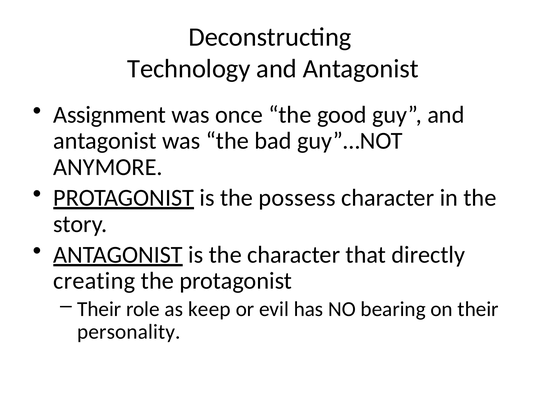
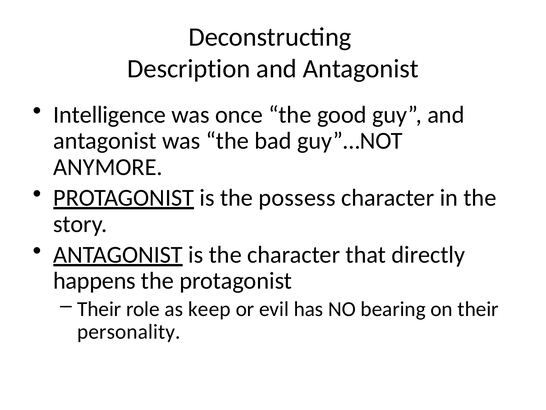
Technology: Technology -> Description
Assignment: Assignment -> Intelligence
creating: creating -> happens
